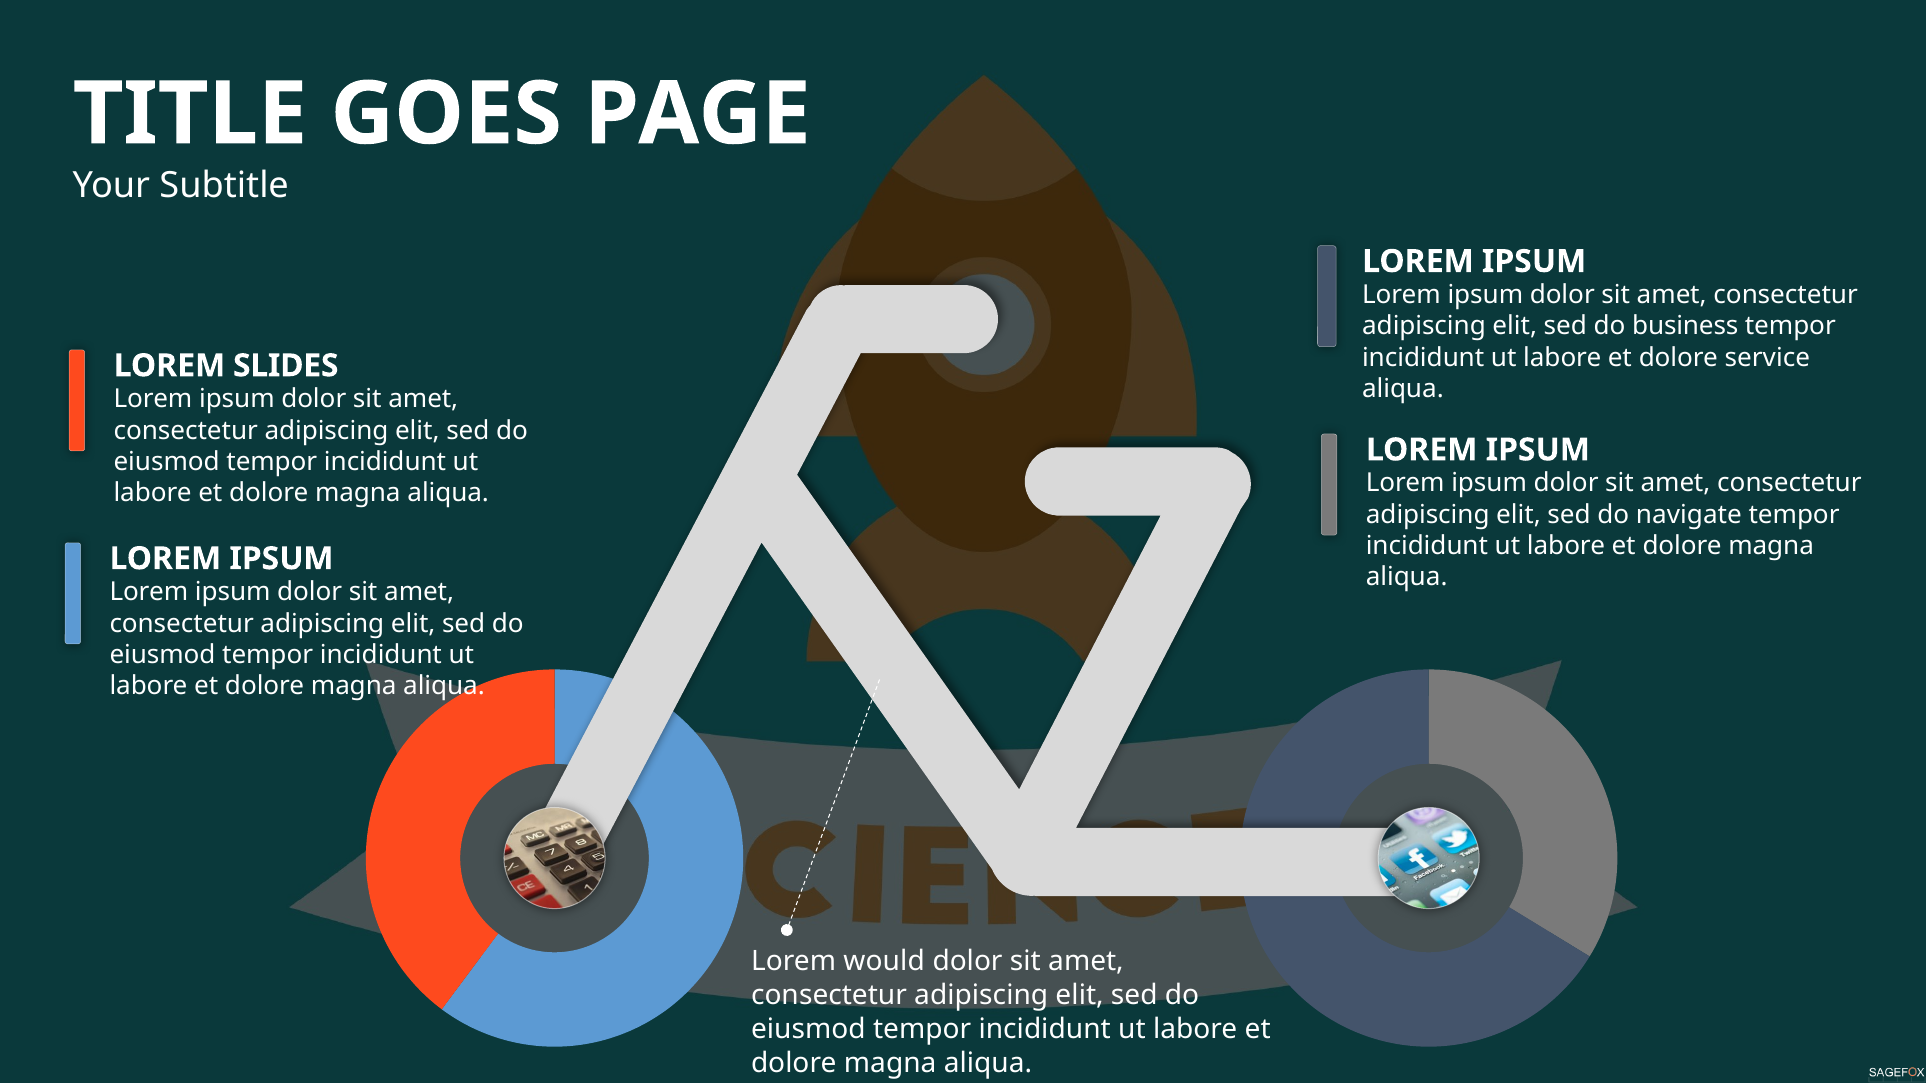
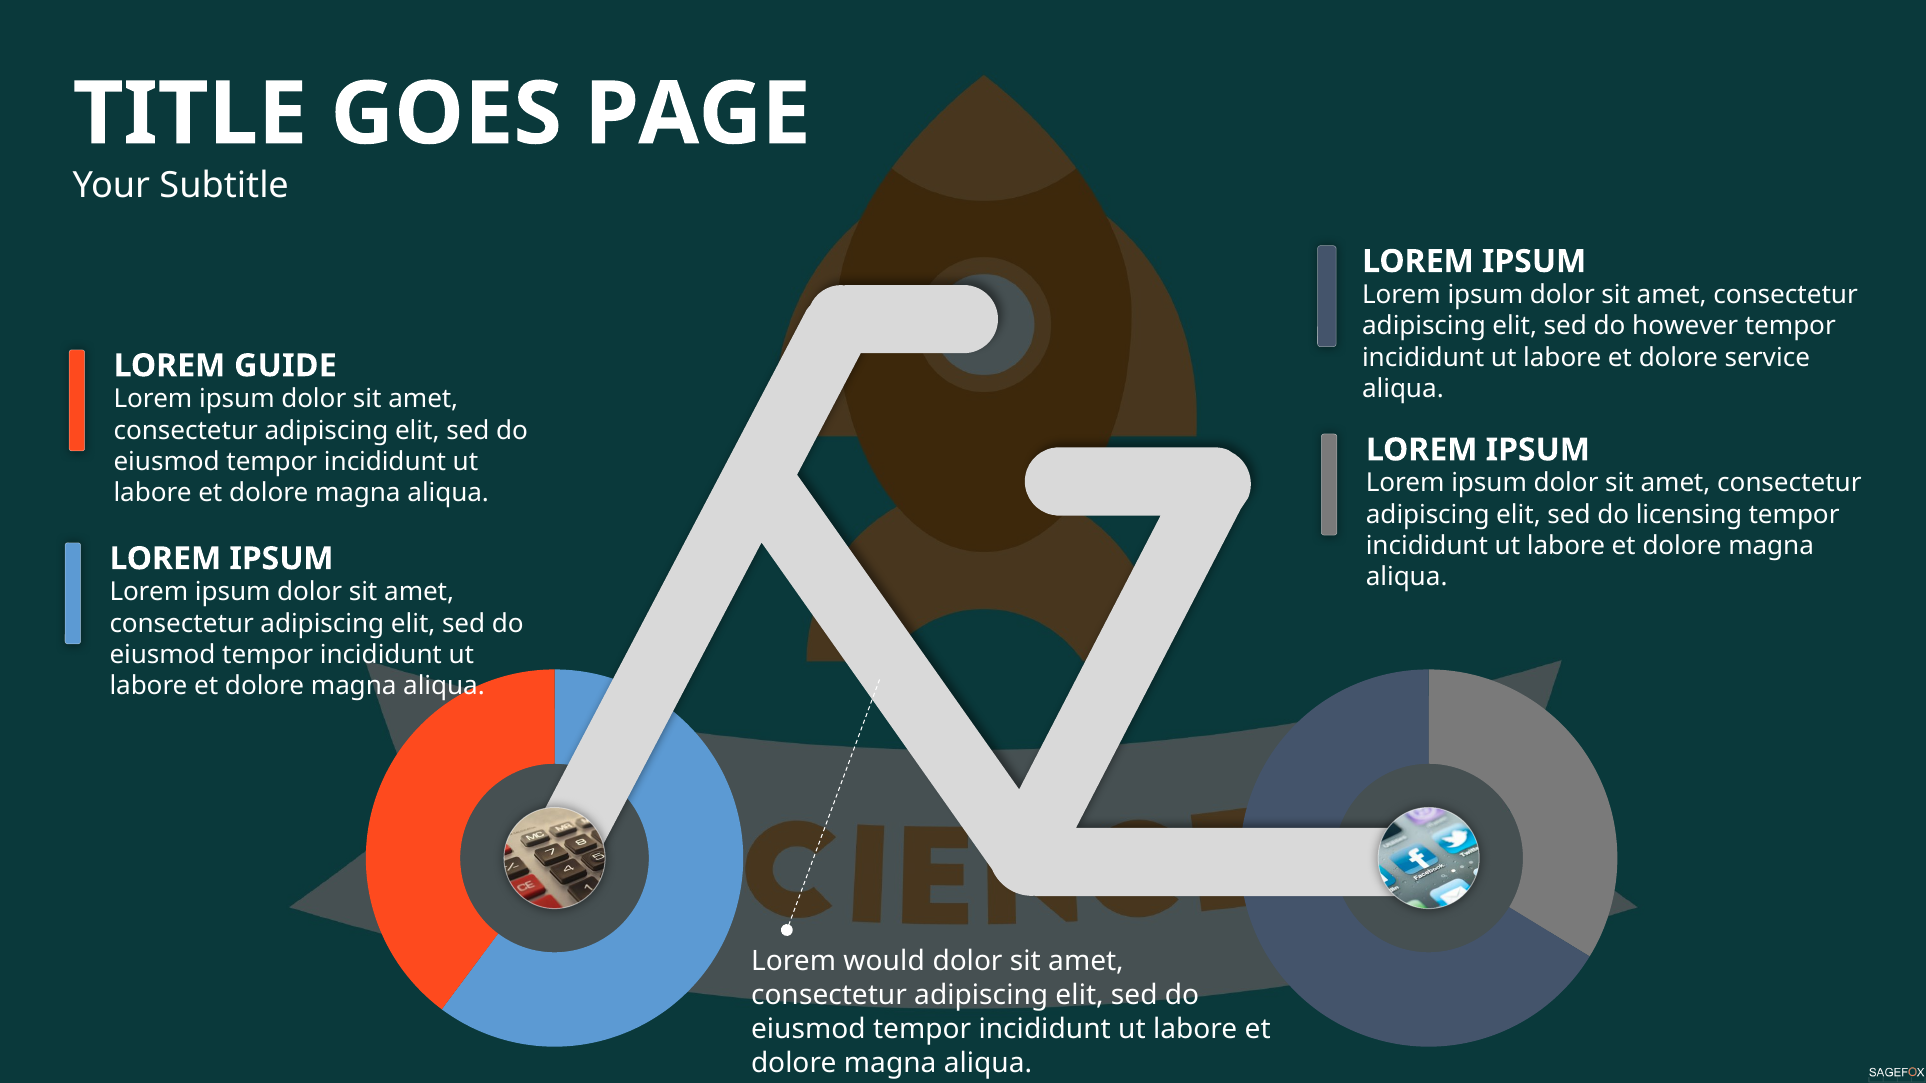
business: business -> however
SLIDES: SLIDES -> GUIDE
navigate: navigate -> licensing
